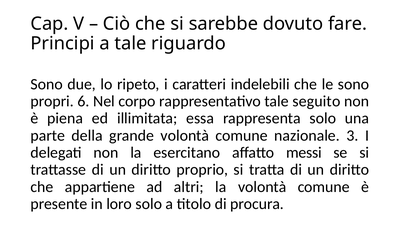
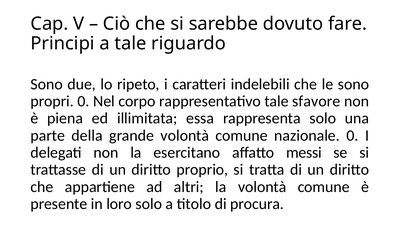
propri 6: 6 -> 0
seguito: seguito -> sfavore
nazionale 3: 3 -> 0
